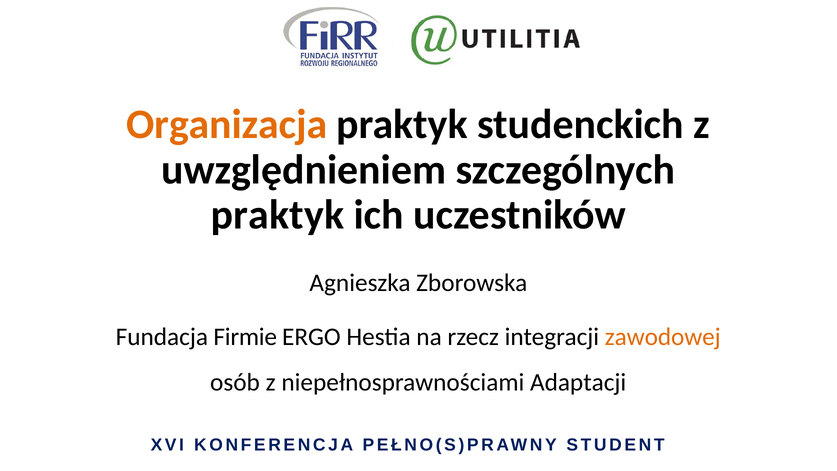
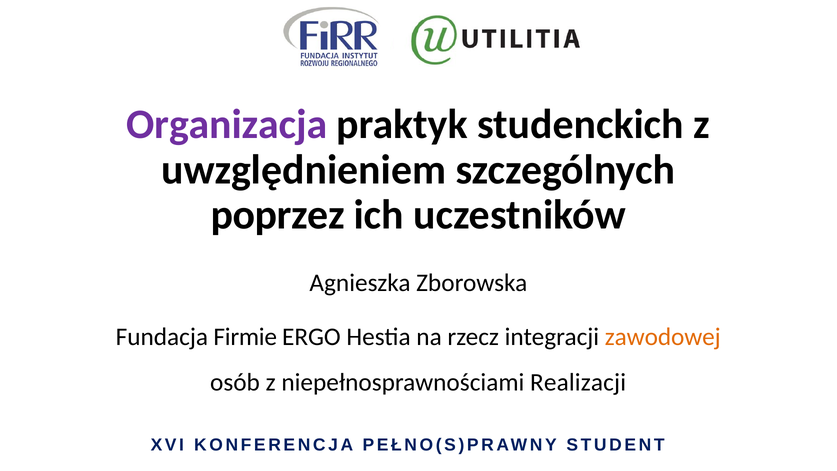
Organizacja colour: orange -> purple
praktyk at (277, 215): praktyk -> poprzez
Adaptacji: Adaptacji -> Realizacji
